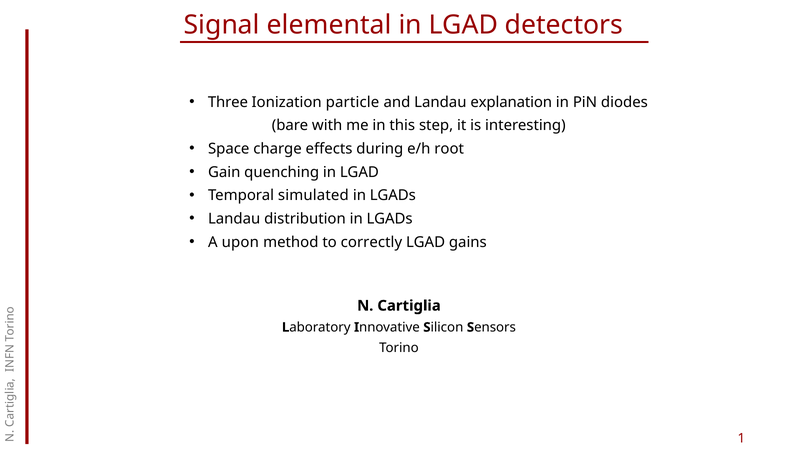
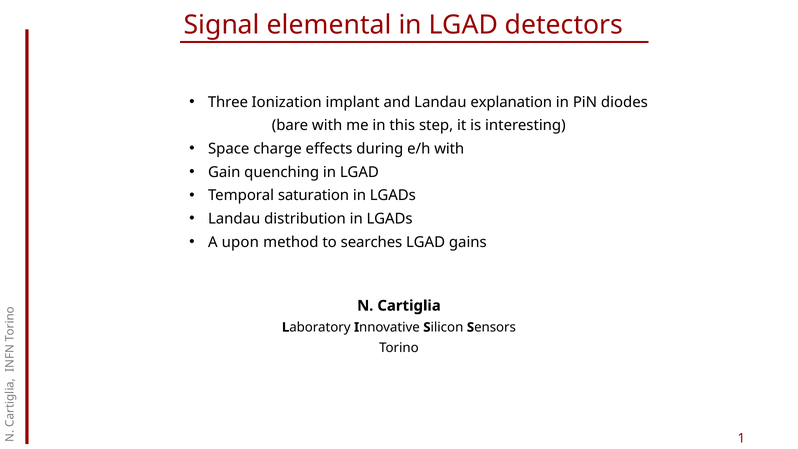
particle: particle -> implant
e/h root: root -> with
simulated: simulated -> saturation
correctly: correctly -> searches
